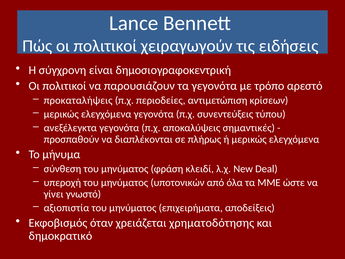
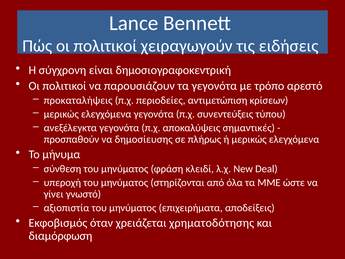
διαπλέκονται: διαπλέκονται -> δημοσίευσης
υποτονικών: υποτονικών -> στηρίζονται
δημοκρατικό: δημοκρατικό -> διαμόρφωση
